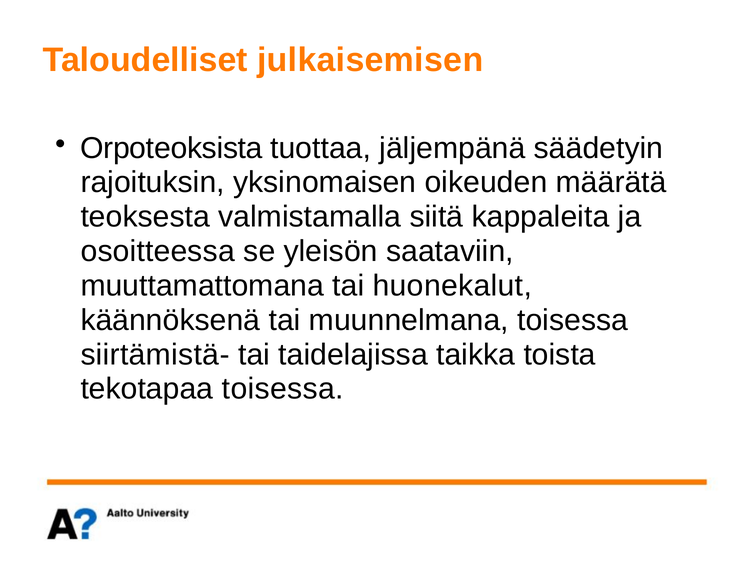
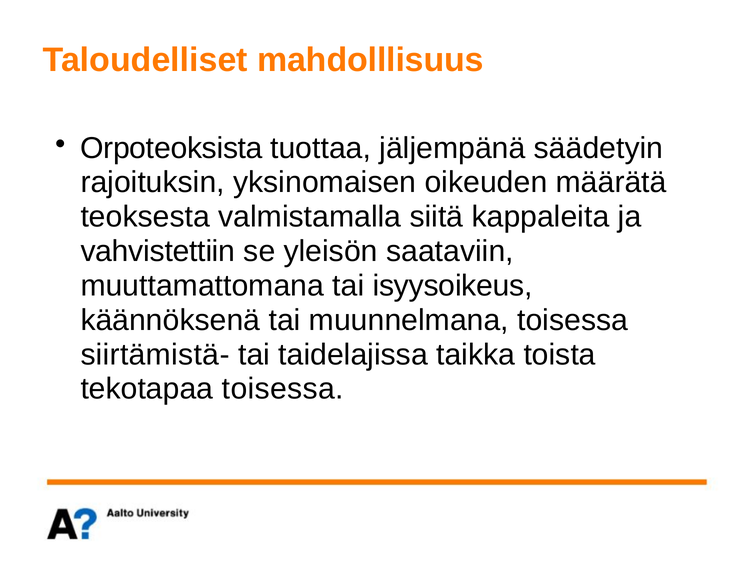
julkaisemisen: julkaisemisen -> mahdolllisuus
osoitteessa: osoitteessa -> vahvistettiin
huonekalut: huonekalut -> isyysoikeus
